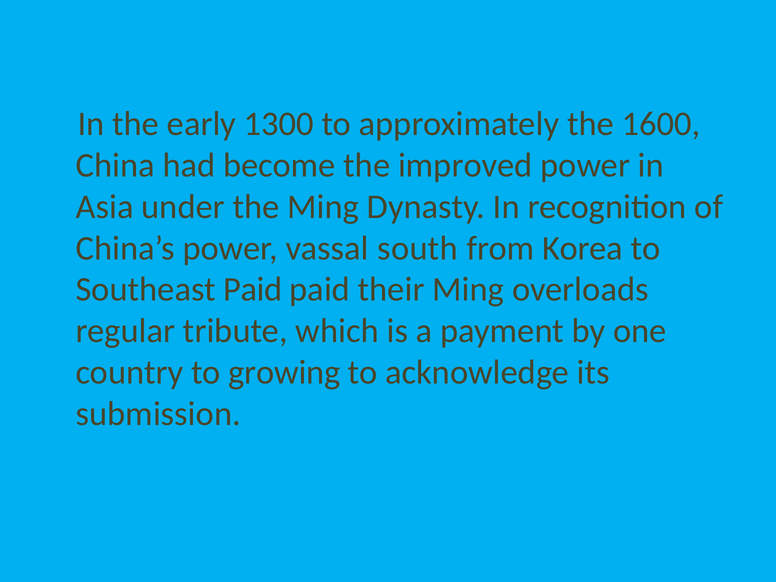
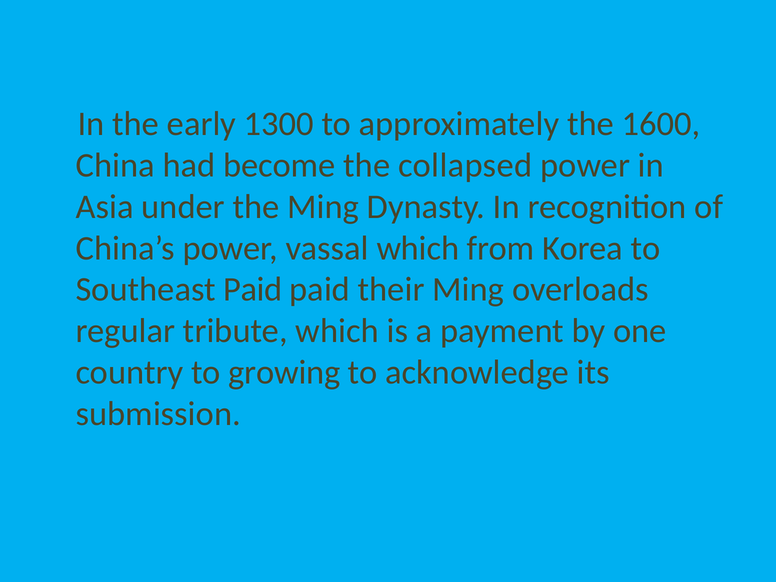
improved: improved -> collapsed
vassal south: south -> which
